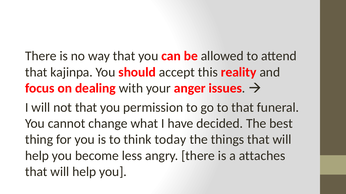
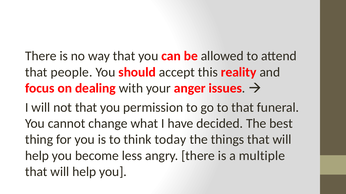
kajinpa: kajinpa -> people
attaches: attaches -> multiple
